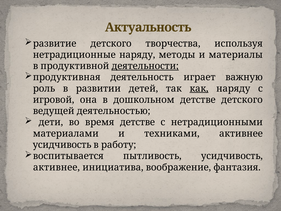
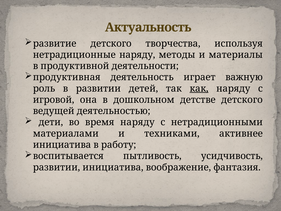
деятельности underline: present -> none
время детстве: детстве -> наряду
усидчивость at (62, 145): усидчивость -> инициатива
активнее at (56, 167): активнее -> развитии
